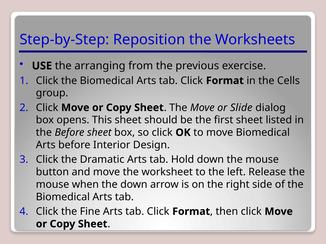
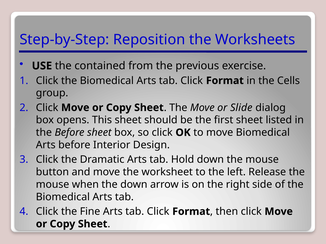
arranging: arranging -> contained
